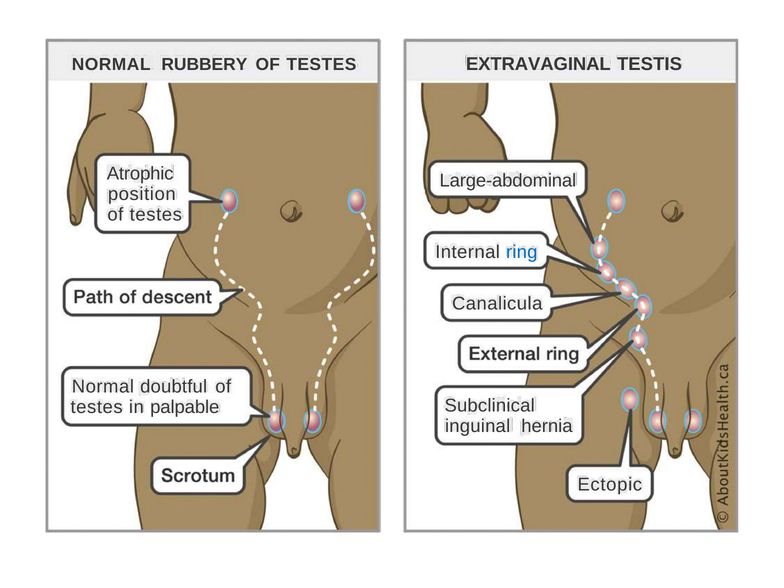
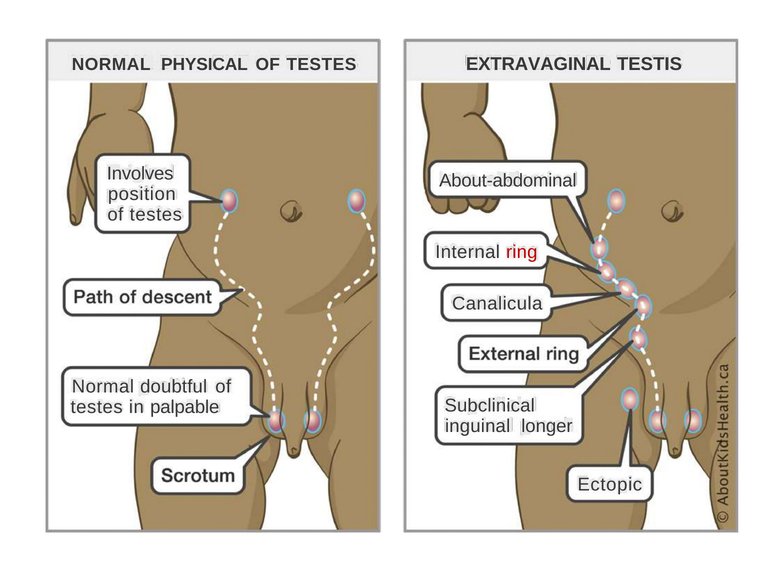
RUBBERY: RUBBERY -> PHYSICAL
Atrophic: Atrophic -> Involves
Large-abdominal: Large-abdominal -> About-abdominal
ring colour: blue -> red
hernia: hernia -> longer
